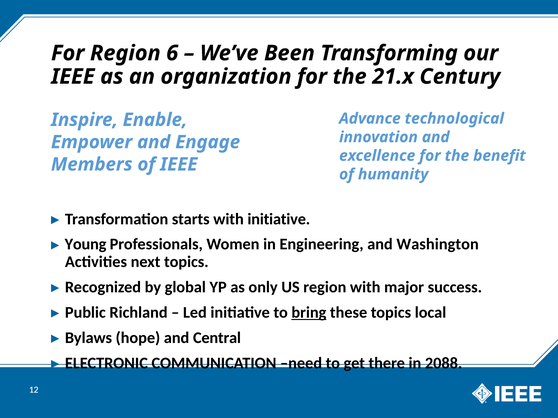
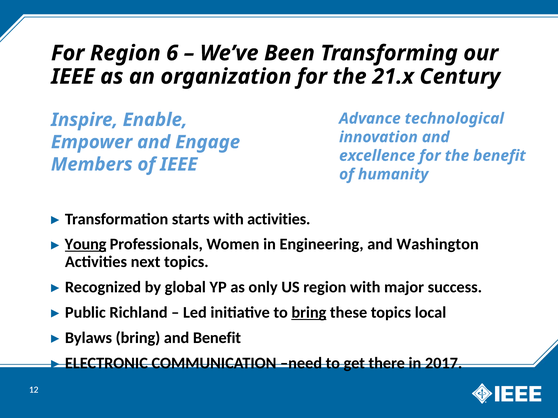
with initiative: initiative -> activities
Young underline: none -> present
Bylaws hope: hope -> bring
and Central: Central -> Benefit
2088: 2088 -> 2017
